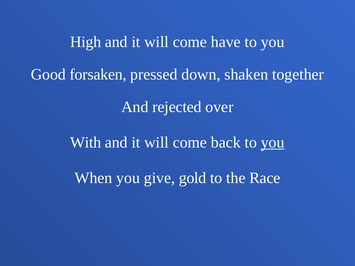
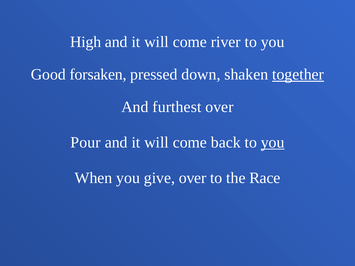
have: have -> river
together underline: none -> present
rejected: rejected -> furthest
With: With -> Pour
give gold: gold -> over
